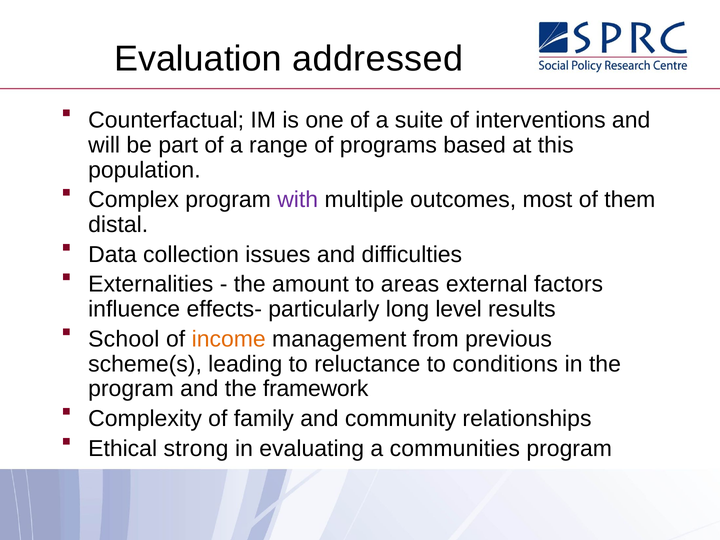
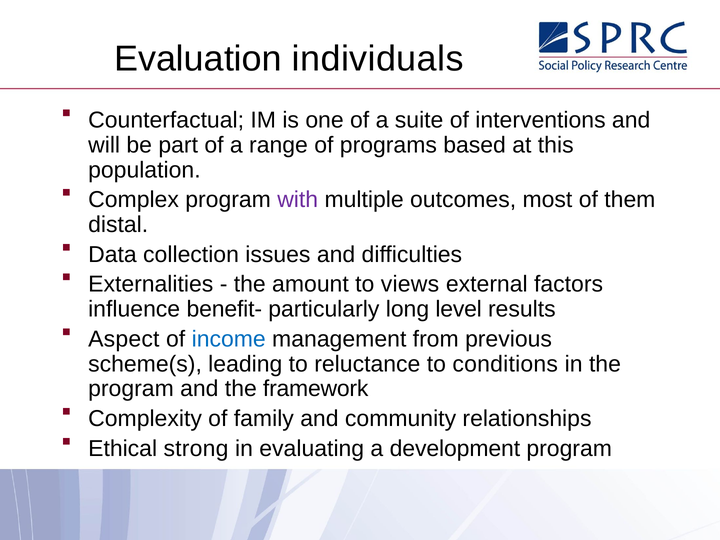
addressed: addressed -> individuals
areas: areas -> views
effects-: effects- -> benefit-
School: School -> Aspect
income colour: orange -> blue
communities: communities -> development
